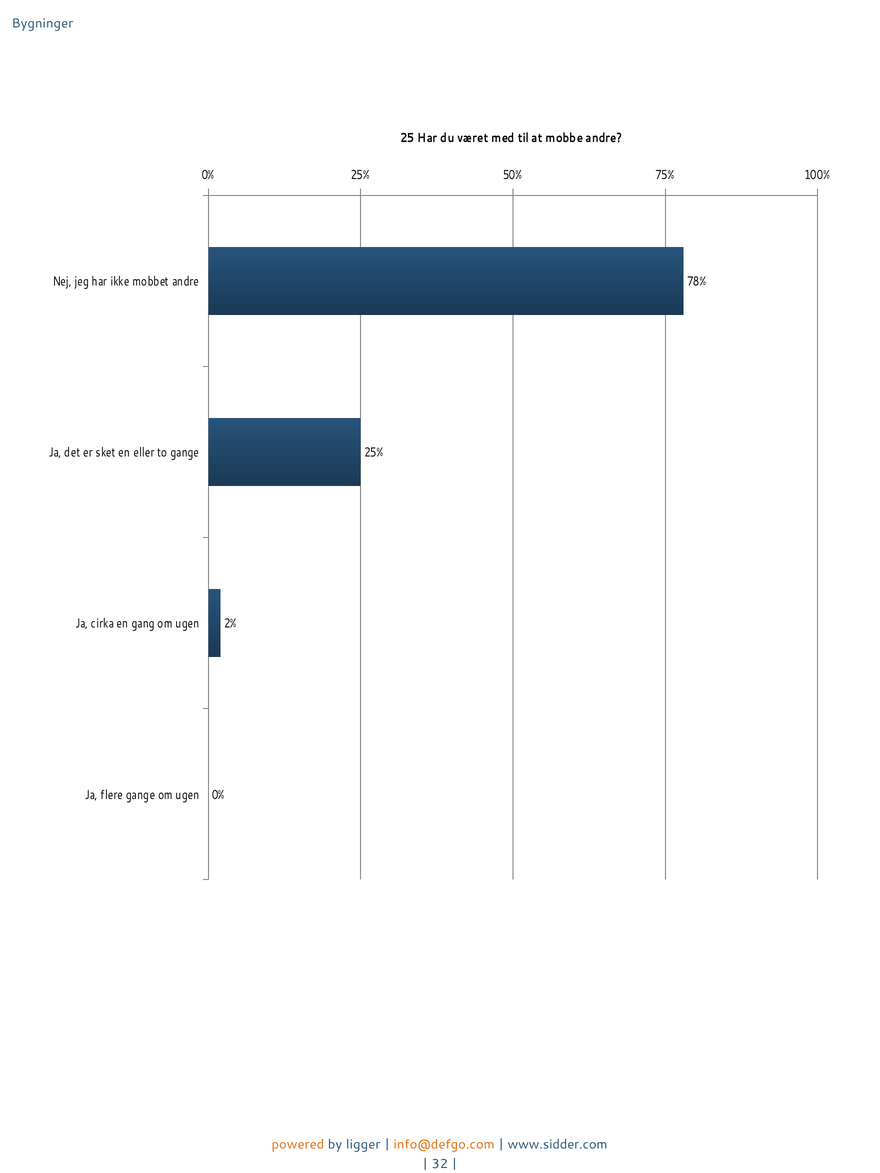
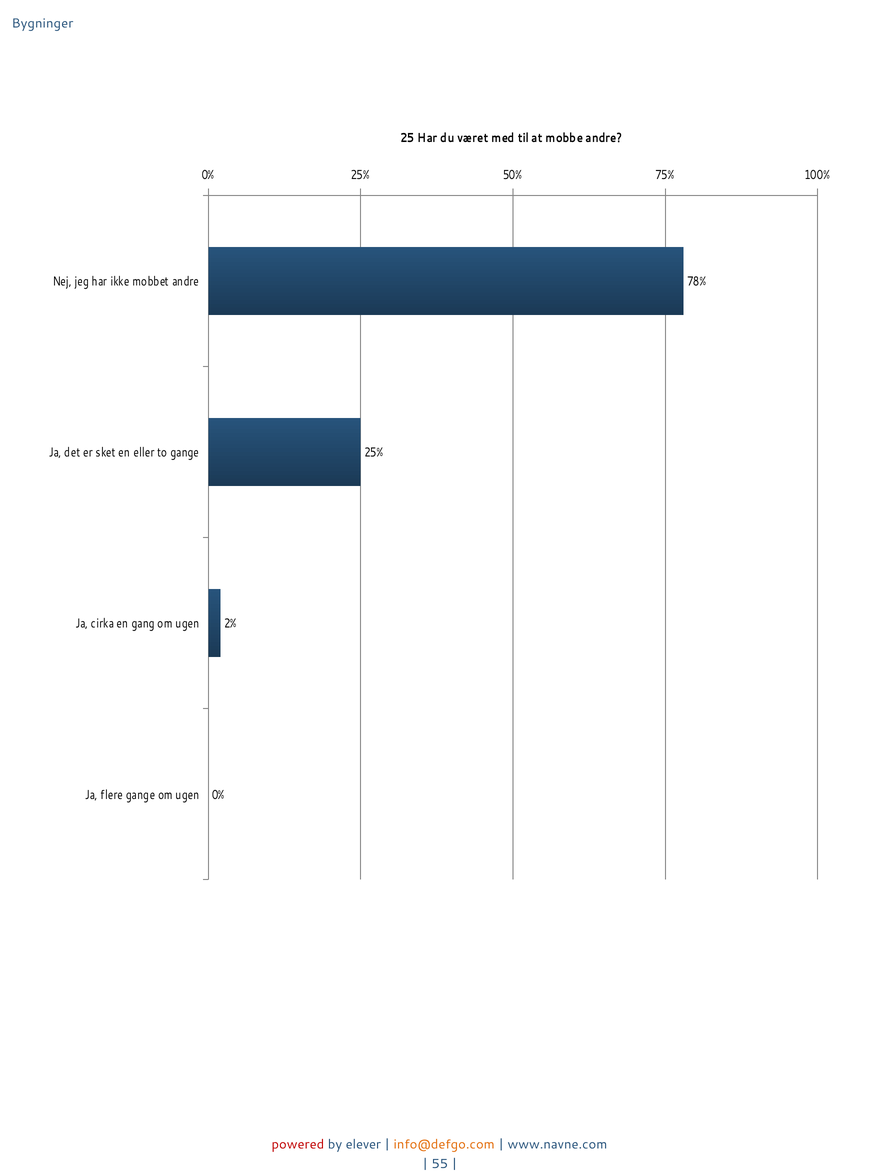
powered colour: orange -> red
ligger: ligger -> elever
www.sidder.com: www.sidder.com -> www.navne.com
32: 32 -> 55
